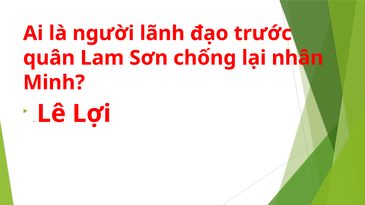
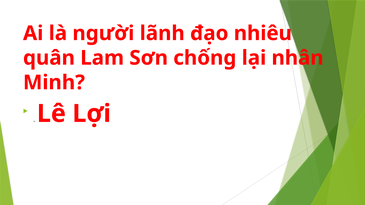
trước: trước -> nhiêu
